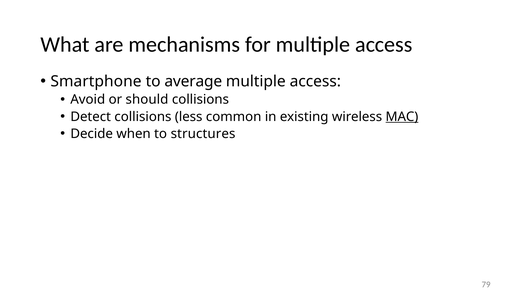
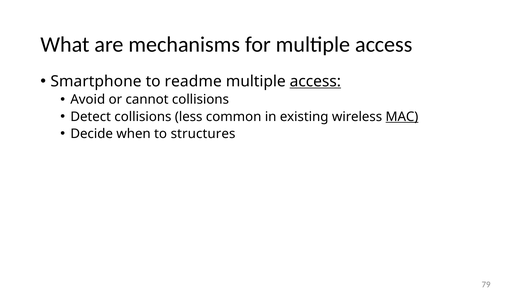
average: average -> readme
access at (315, 82) underline: none -> present
should: should -> cannot
